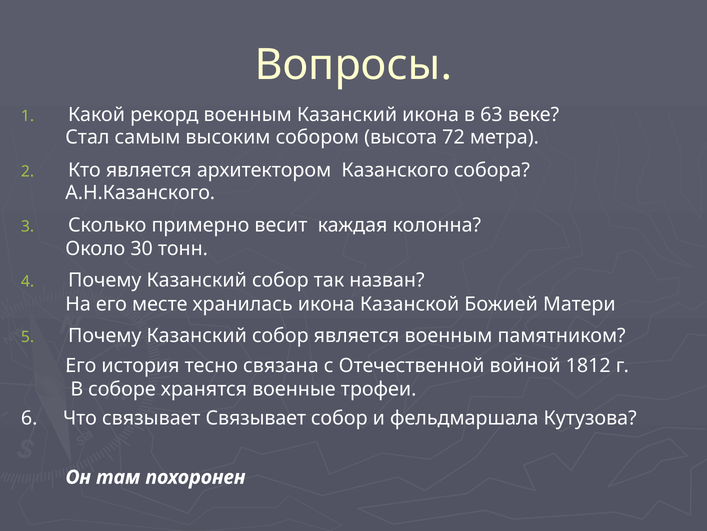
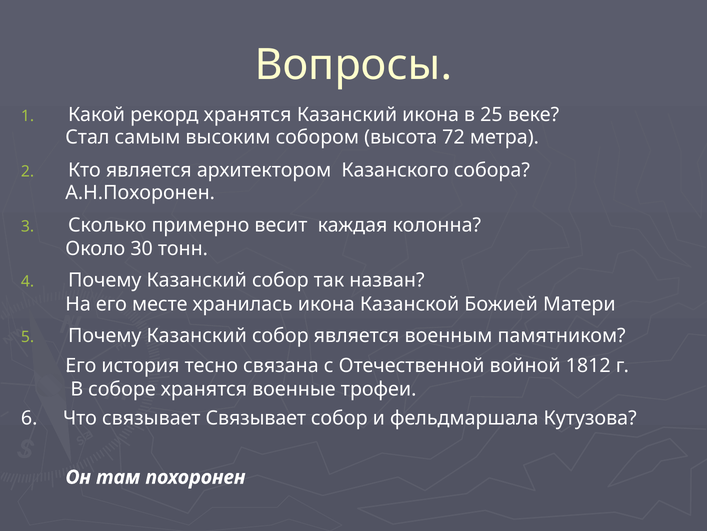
рекорд военным: военным -> хранятся
63: 63 -> 25
А.Н.Казанского: А.Н.Казанского -> А.Н.Похоронен
